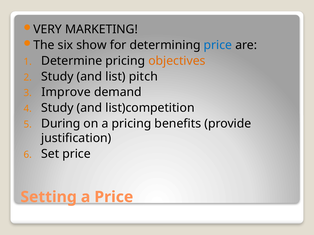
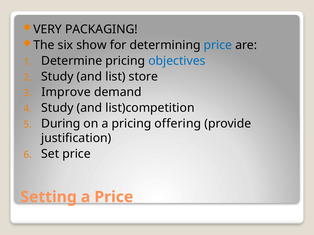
MARKETING: MARKETING -> PACKAGING
objectives colour: orange -> blue
pitch: pitch -> store
benefits: benefits -> offering
